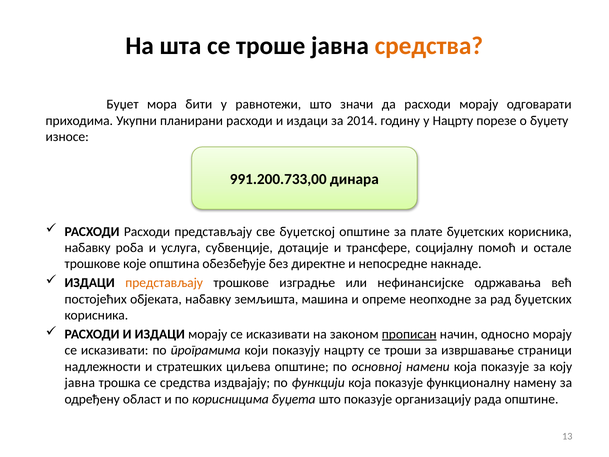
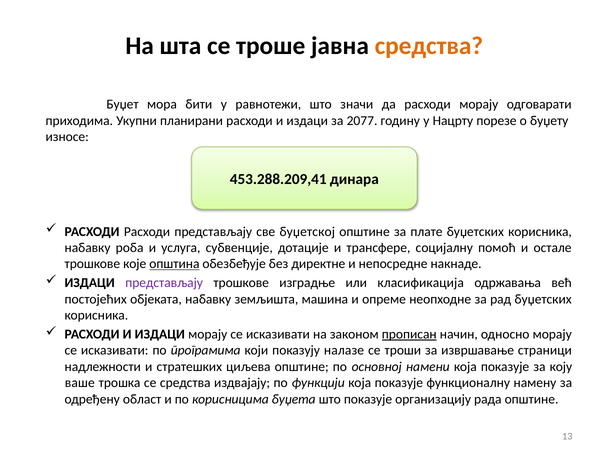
2014: 2014 -> 2077
991.200.733,00: 991.200.733,00 -> 453.288.209,41
општина underline: none -> present
представљају at (164, 283) colour: orange -> purple
нефинансијске: нефинансијске -> класификација
показују нацрту: нацрту -> налазе
јавна at (80, 383): јавна -> ваше
